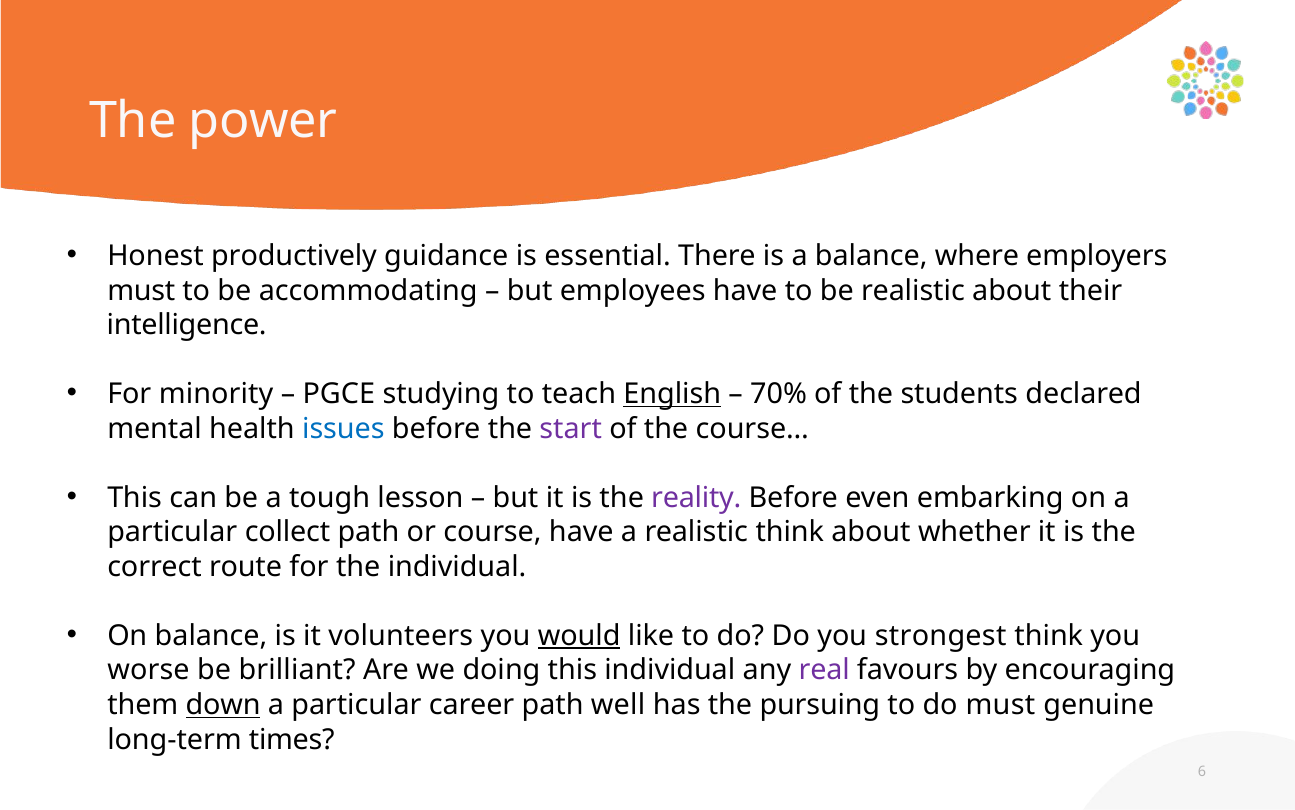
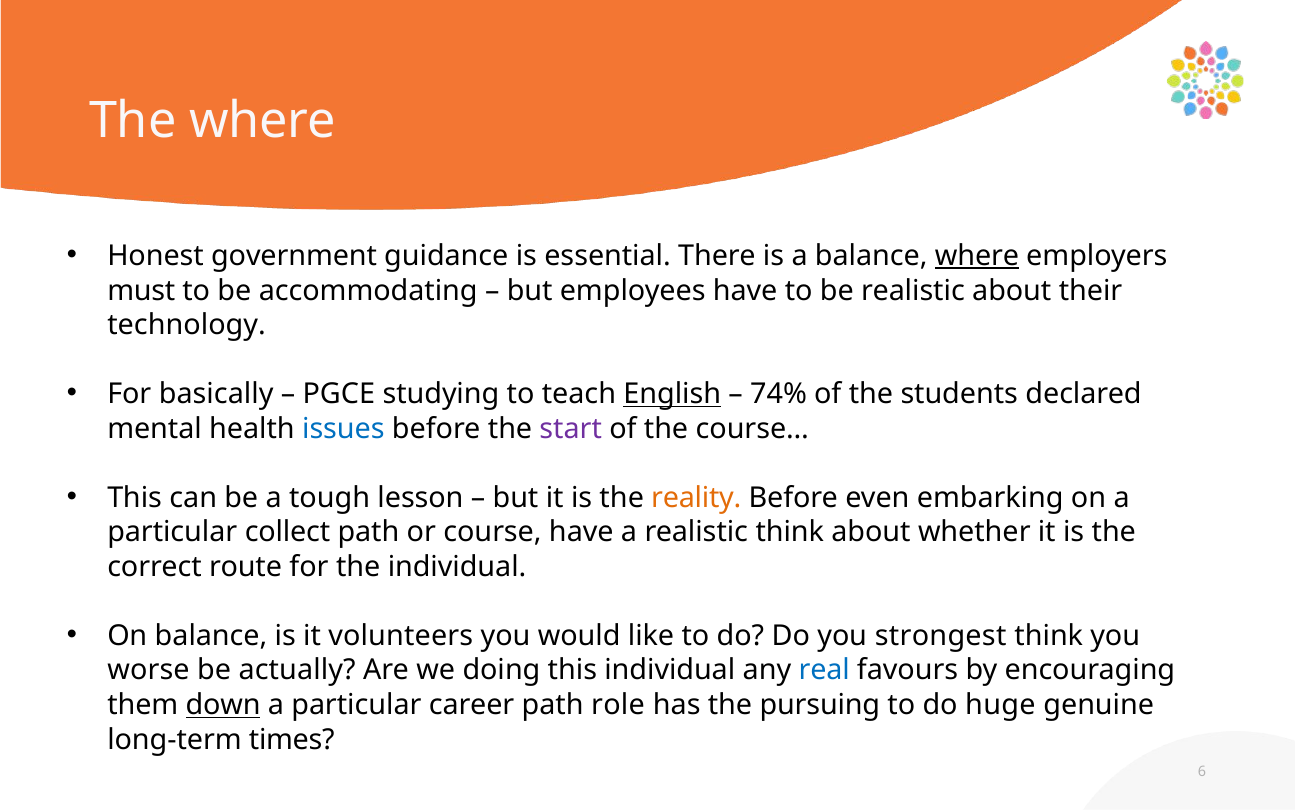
The power: power -> where
productively: productively -> government
where at (977, 256) underline: none -> present
intelligence: intelligence -> technology
minority: minority -> basically
70%: 70% -> 74%
reality colour: purple -> orange
would underline: present -> none
brilliant: brilliant -> actually
real colour: purple -> blue
well: well -> role
do must: must -> huge
